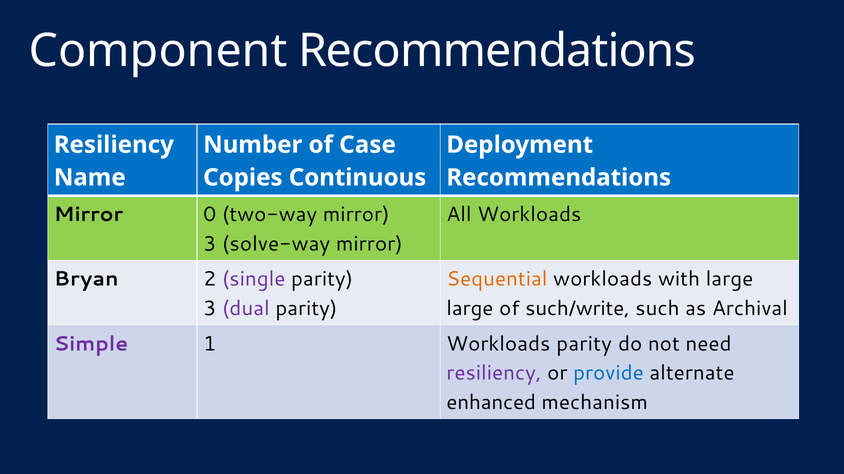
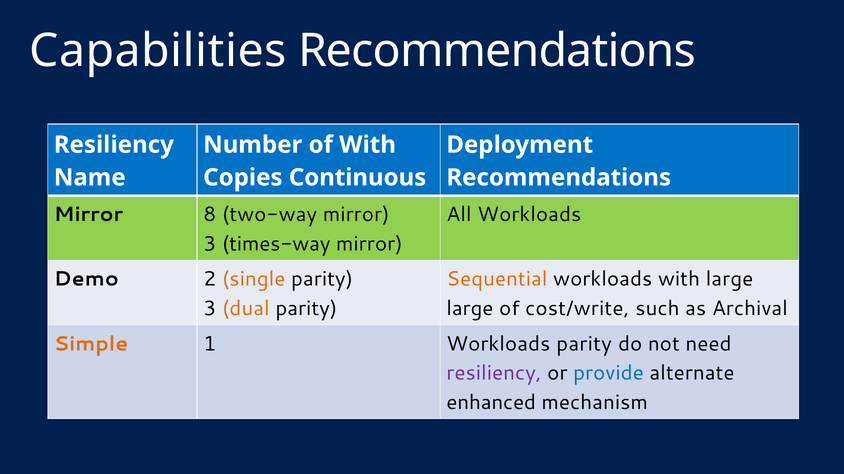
Component: Component -> Capabilities
of Case: Case -> With
0: 0 -> 8
solve-way: solve-way -> times-way
Bryan: Bryan -> Demo
single colour: purple -> orange
dual colour: purple -> orange
such/write: such/write -> cost/write
Simple colour: purple -> orange
